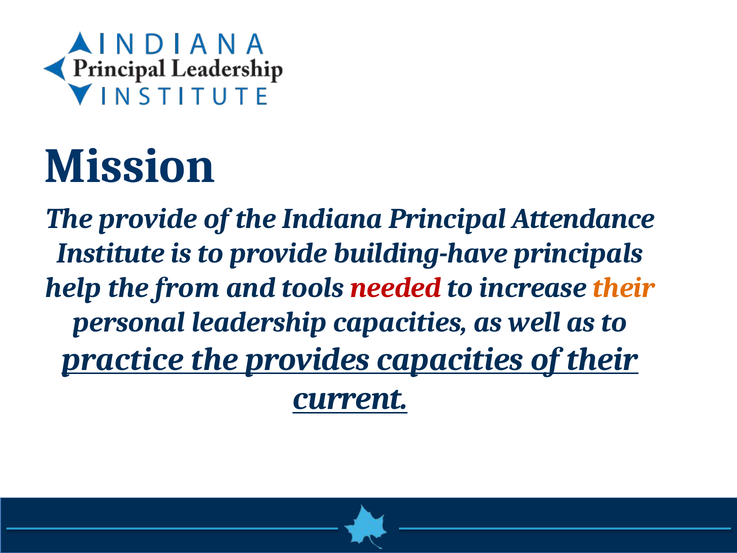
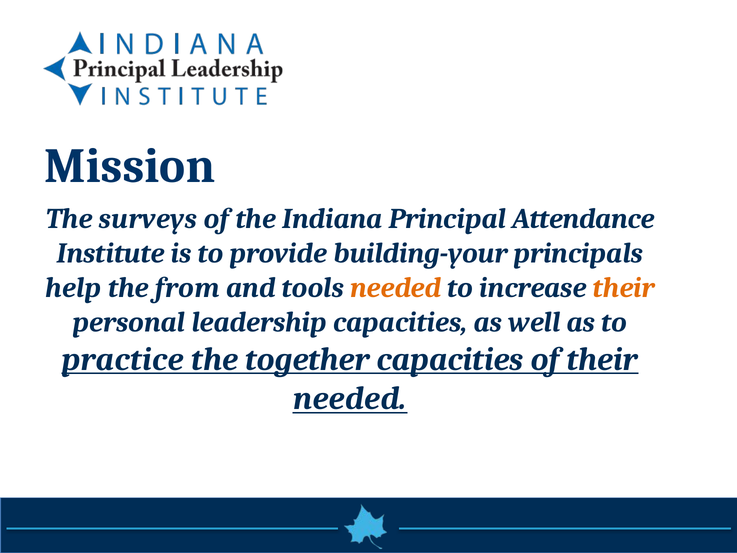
The provide: provide -> surveys
building-have: building-have -> building-your
needed at (396, 287) colour: red -> orange
provides: provides -> together
current at (350, 398): current -> needed
